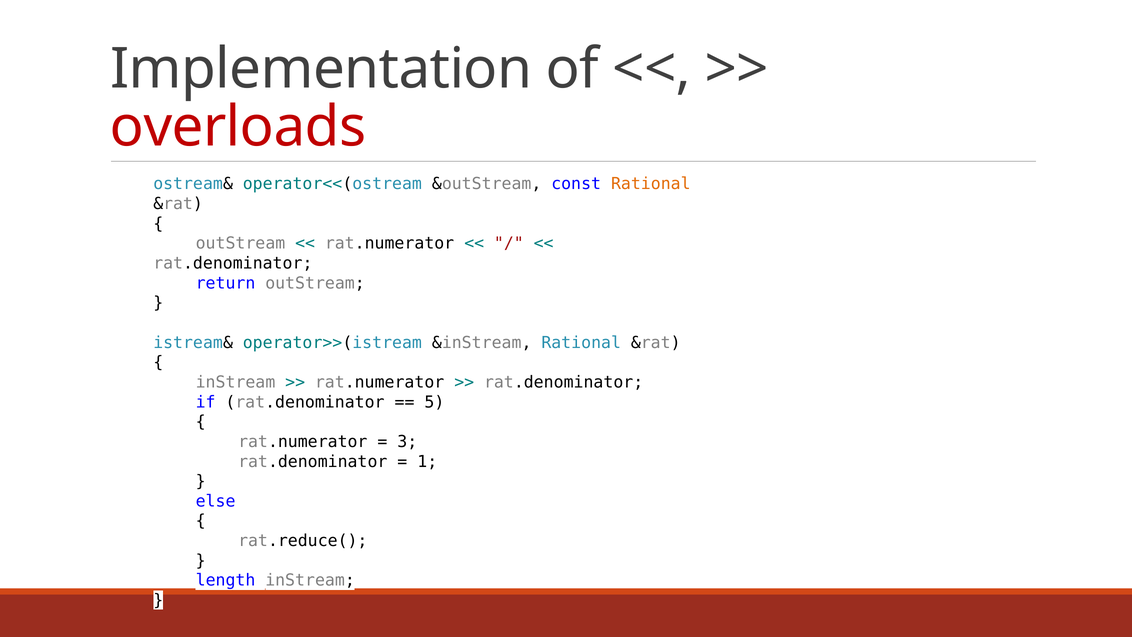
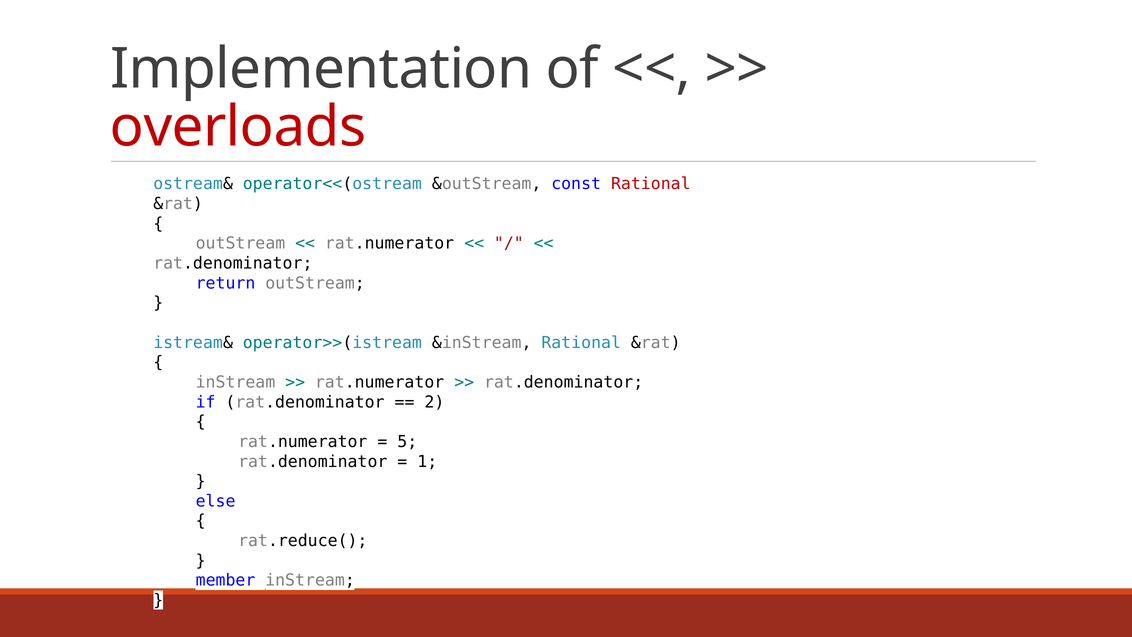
Rational at (651, 184) colour: orange -> red
5: 5 -> 2
3: 3 -> 5
length: length -> member
